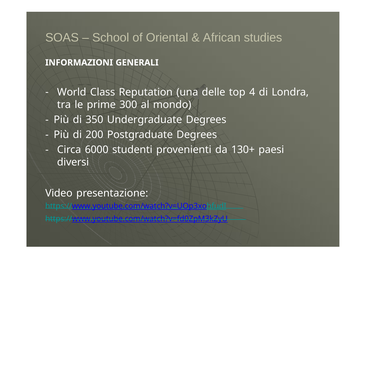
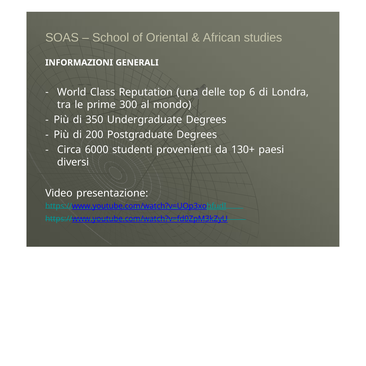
4: 4 -> 6
